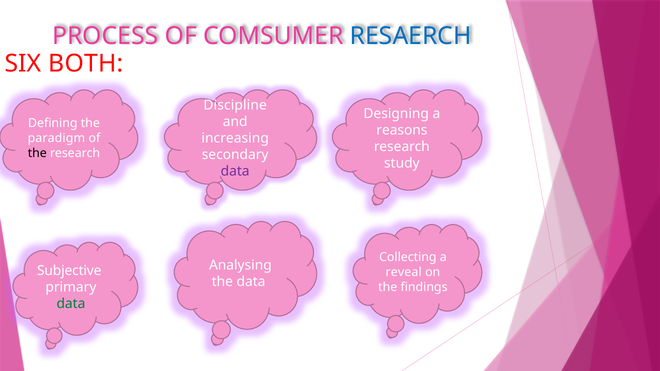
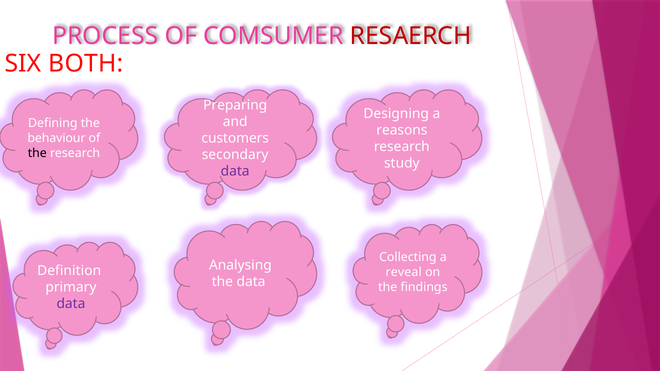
RESAERCH colour: blue -> red
Discipline: Discipline -> Preparing
increasing: increasing -> customers
paradigm: paradigm -> behaviour
Subjective: Subjective -> Definition
data at (71, 304) colour: green -> purple
